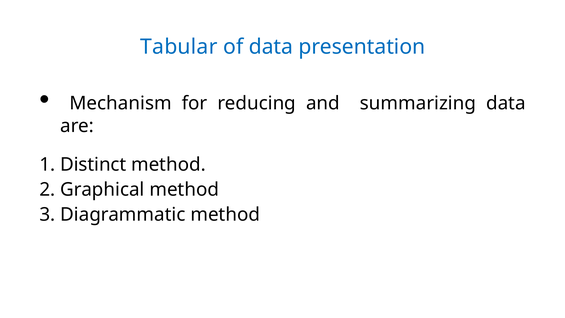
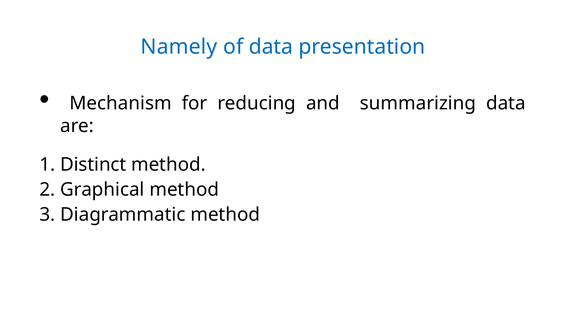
Tabular: Tabular -> Namely
